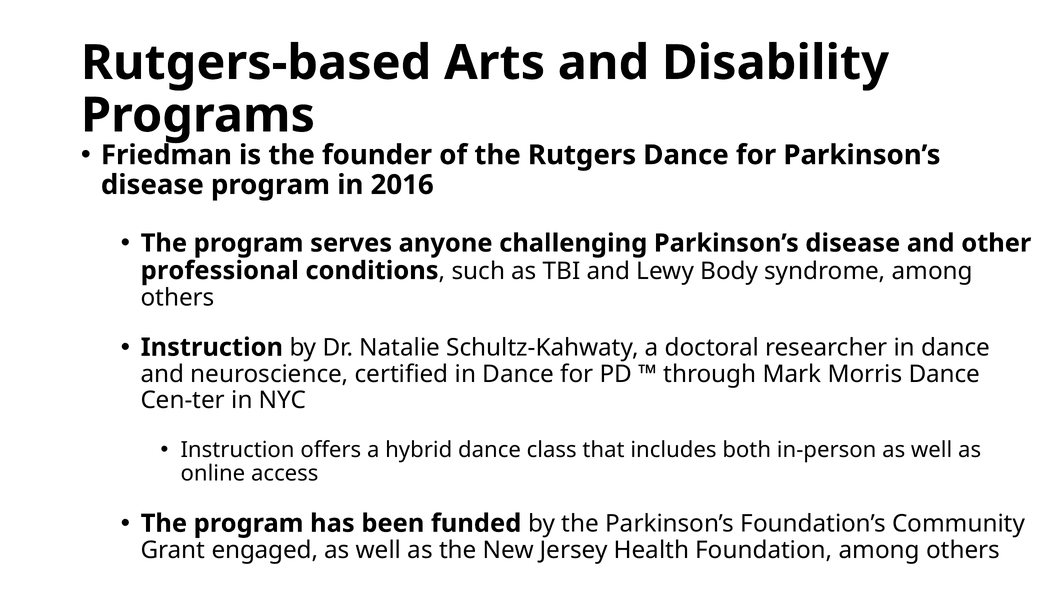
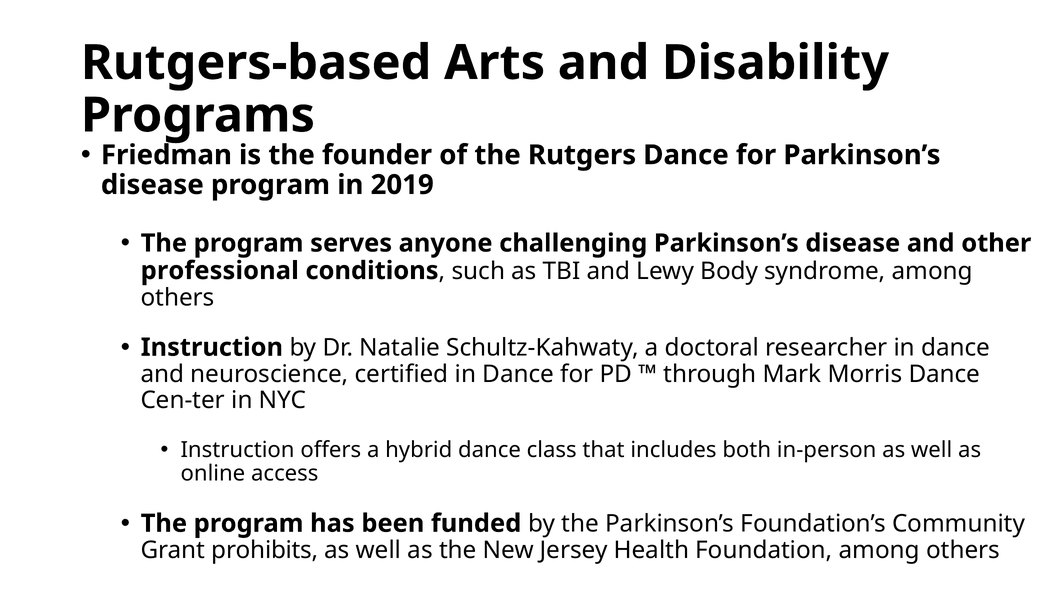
2016: 2016 -> 2019
engaged: engaged -> prohibits
